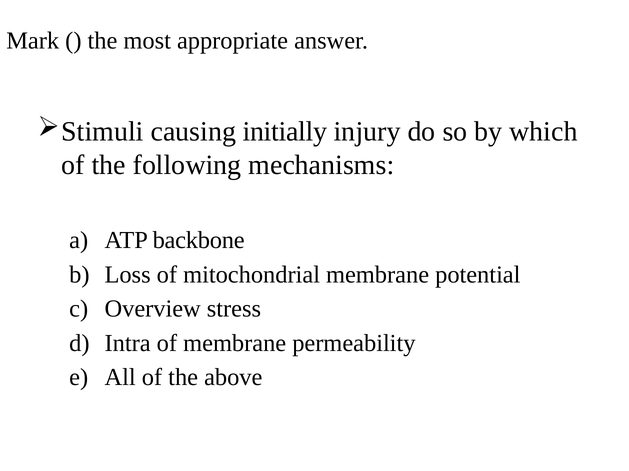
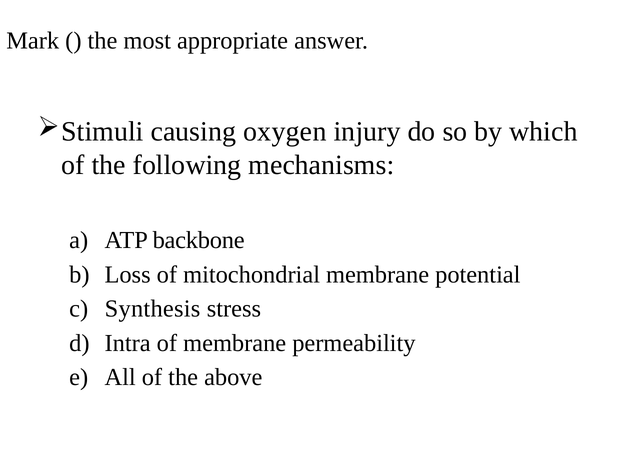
initially: initially -> oxygen
Overview: Overview -> Synthesis
